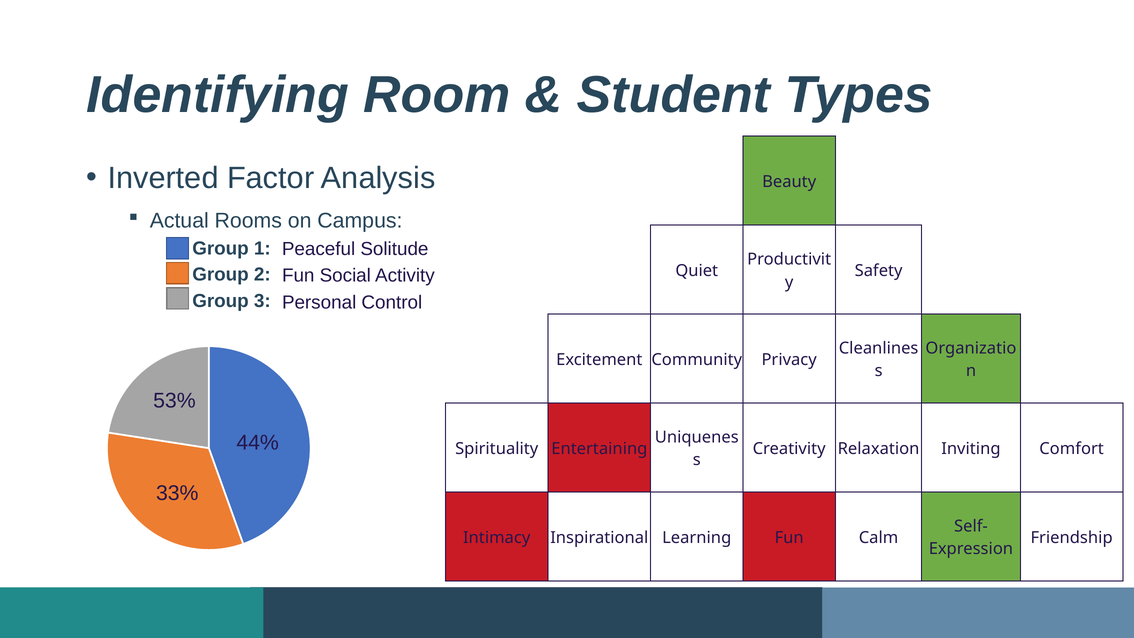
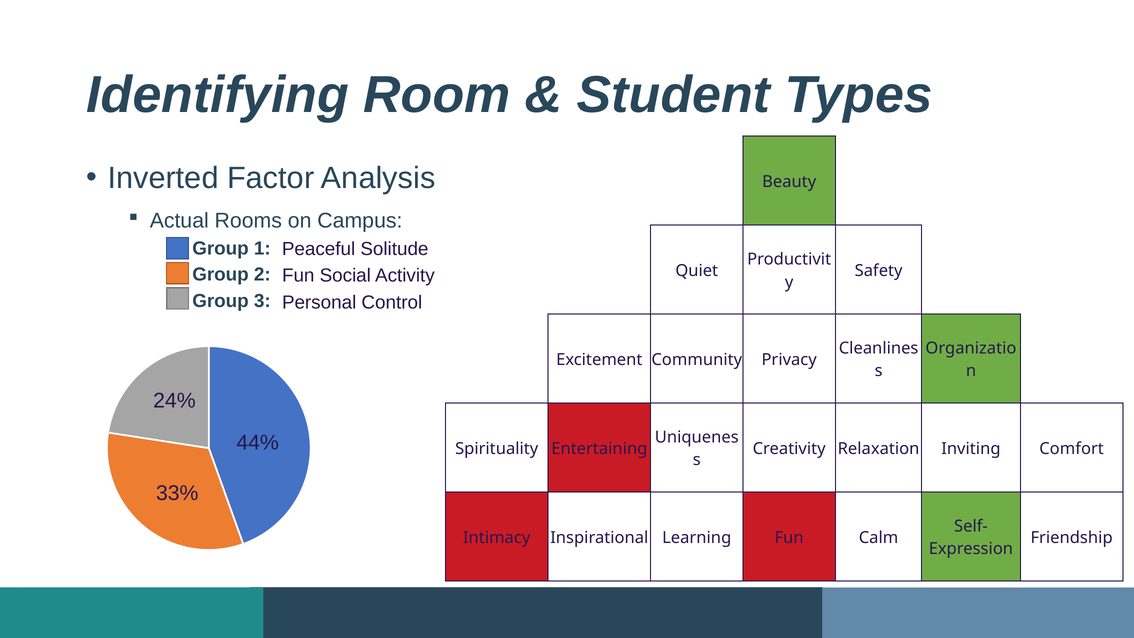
53%: 53% -> 24%
